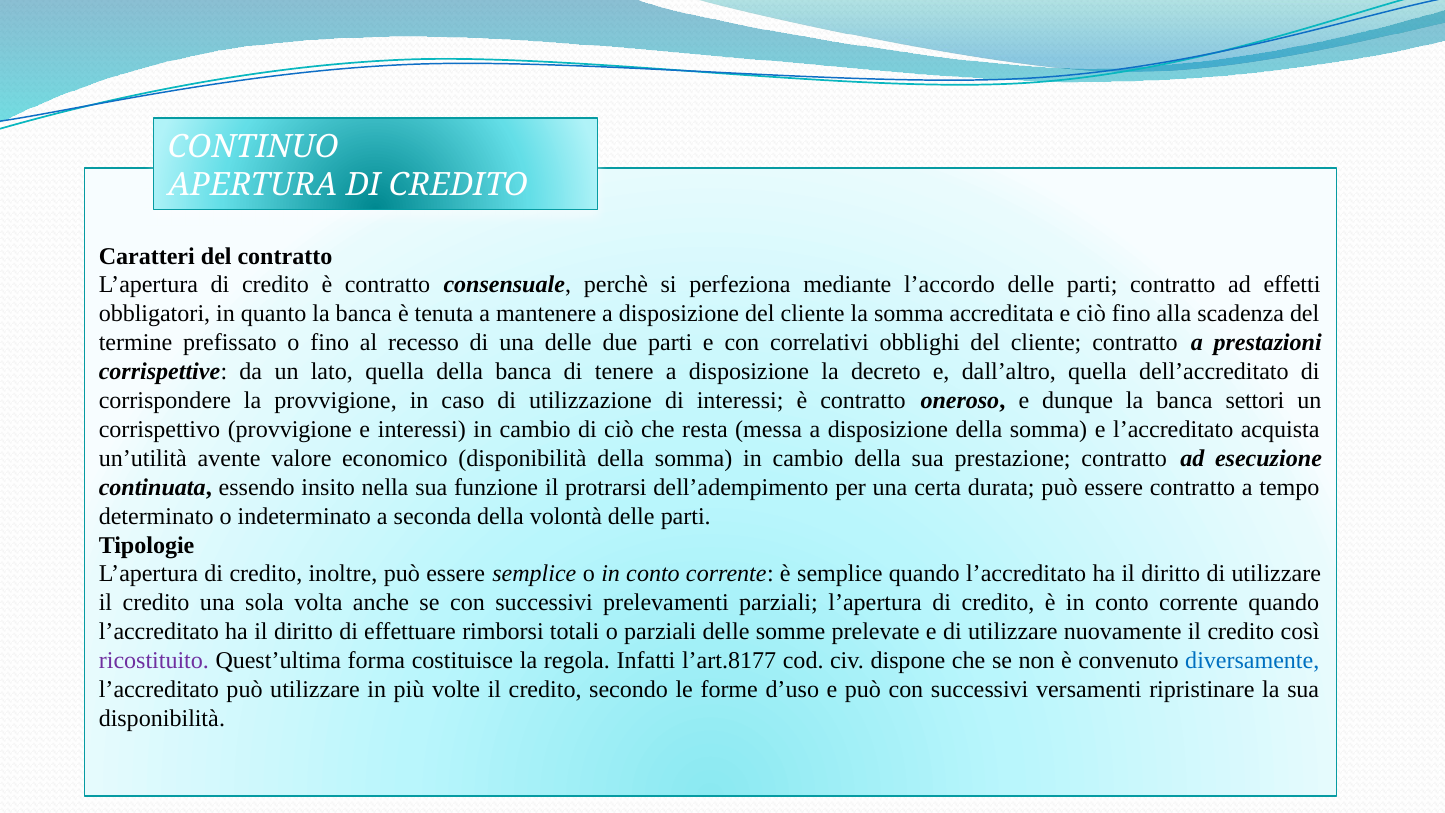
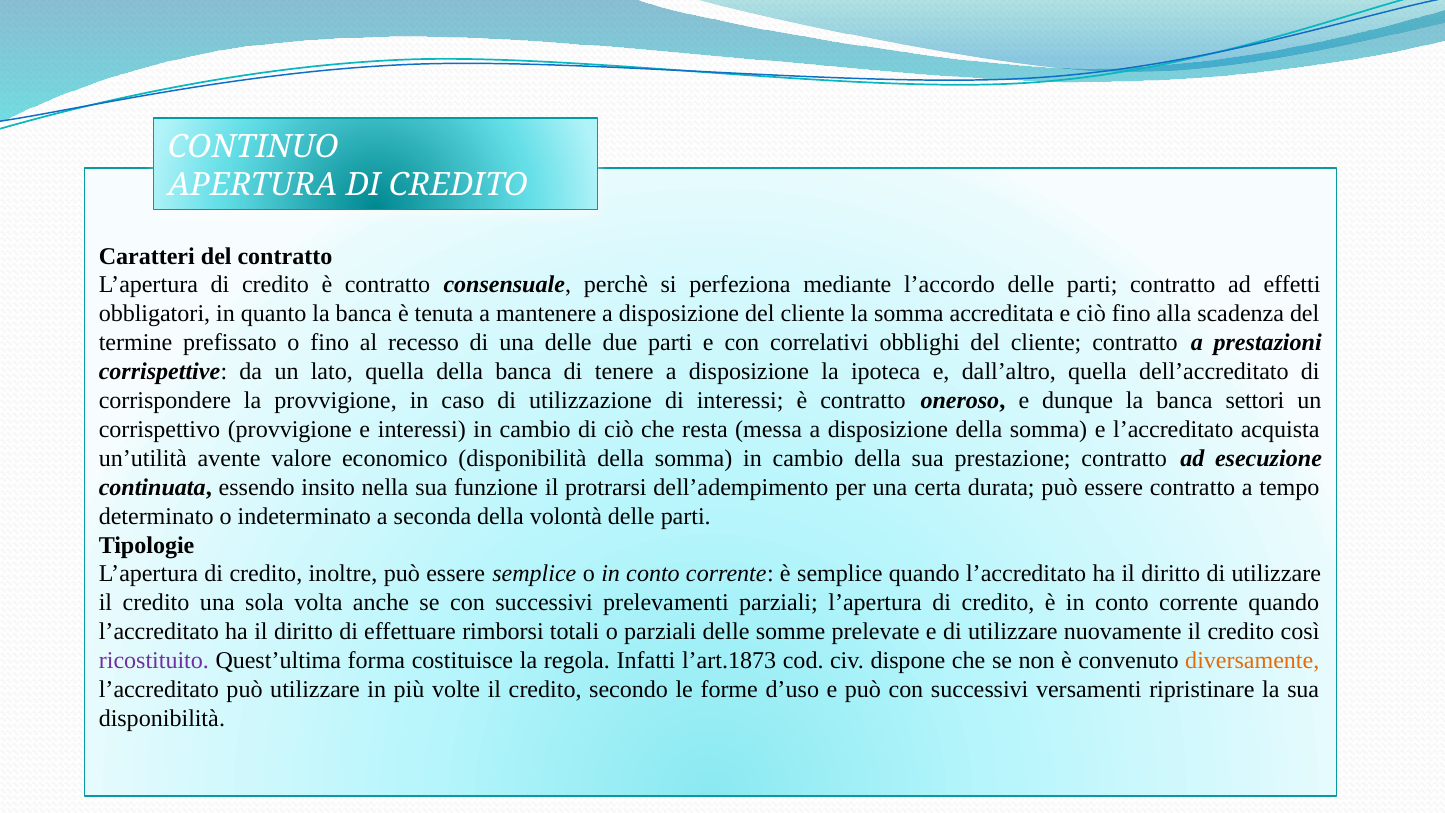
decreto: decreto -> ipoteca
l’art.8177: l’art.8177 -> l’art.1873
diversamente colour: blue -> orange
